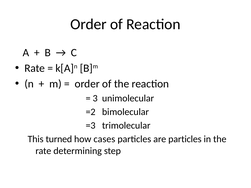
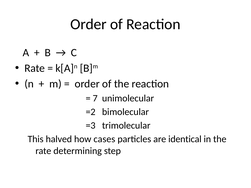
3: 3 -> 7
turned: turned -> halved
are particles: particles -> identical
